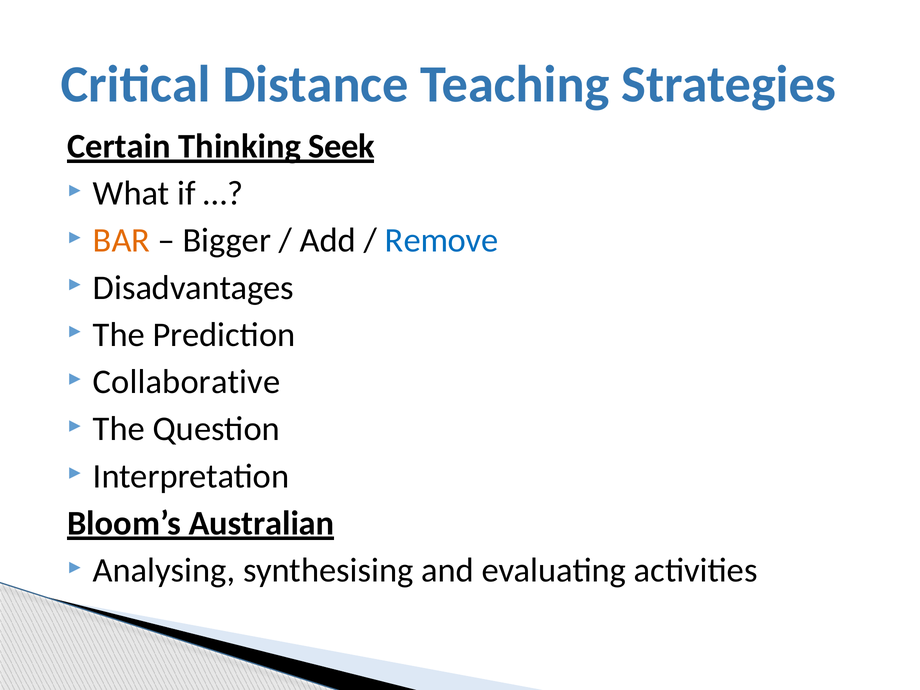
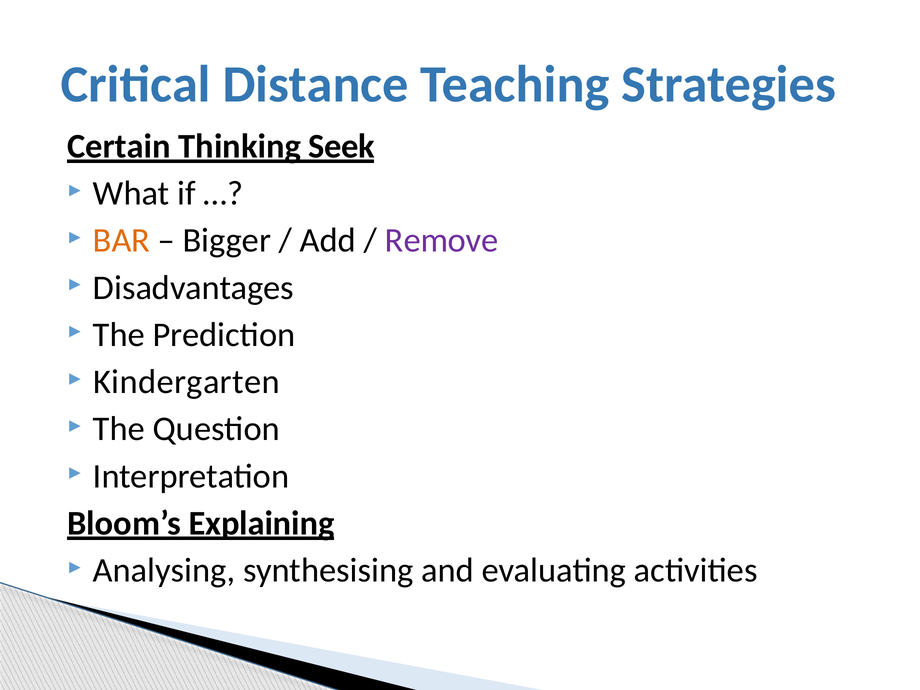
Remove colour: blue -> purple
Collaborative: Collaborative -> Kindergarten
Australian: Australian -> Explaining
